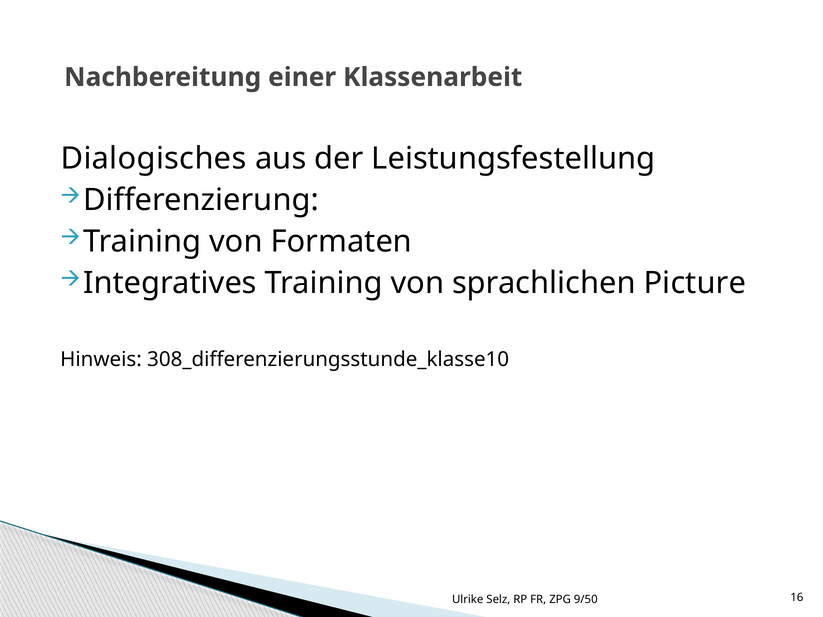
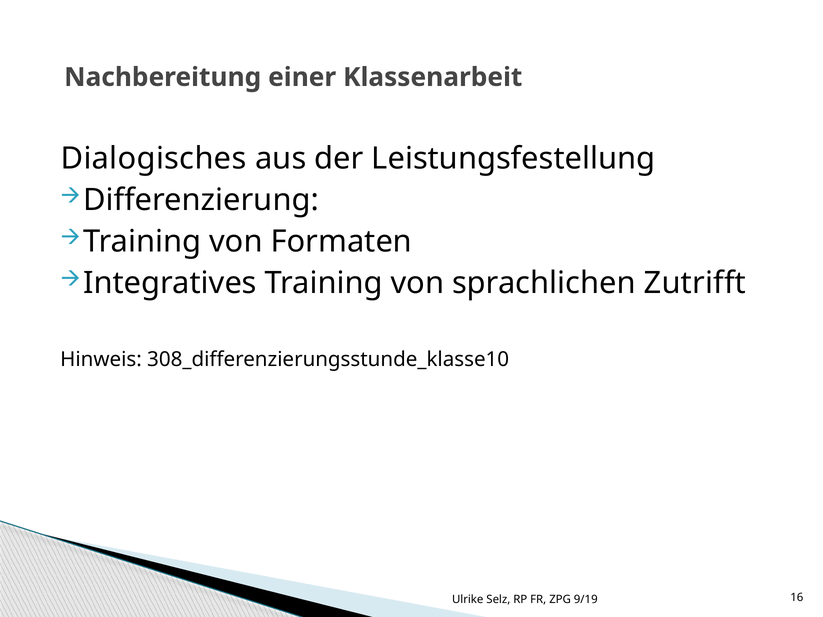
Picture: Picture -> Zutrifft
9/50: 9/50 -> 9/19
